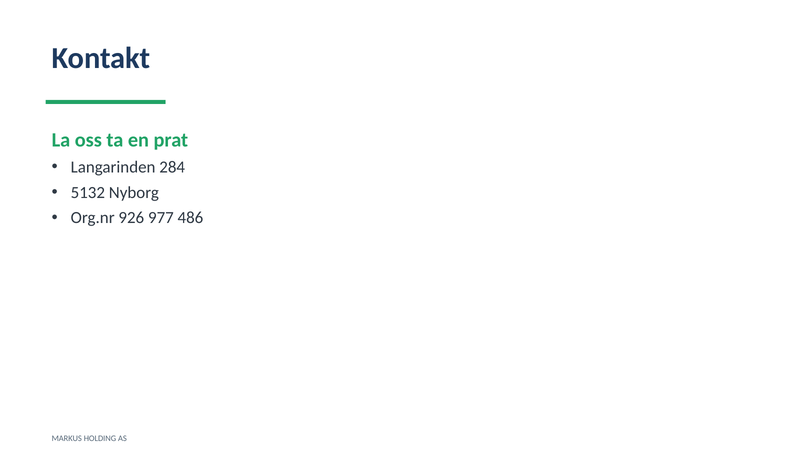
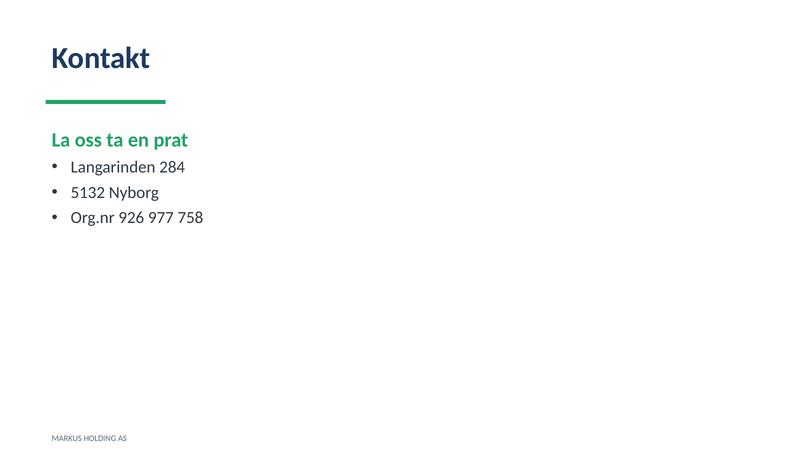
486: 486 -> 758
